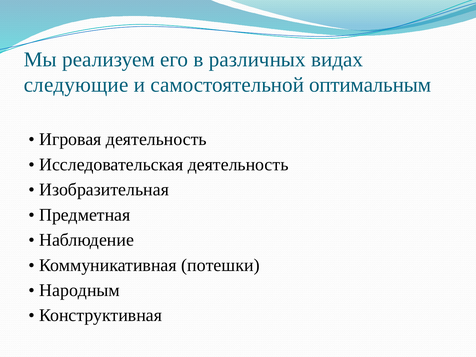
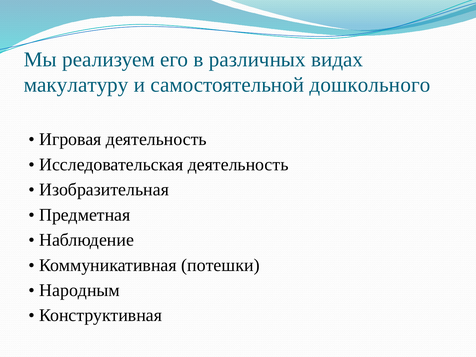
следующие: следующие -> макулатуру
оптимальным: оптимальным -> дошкольного
